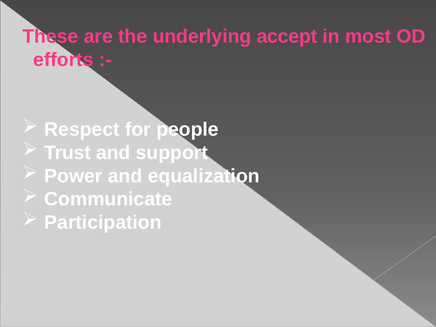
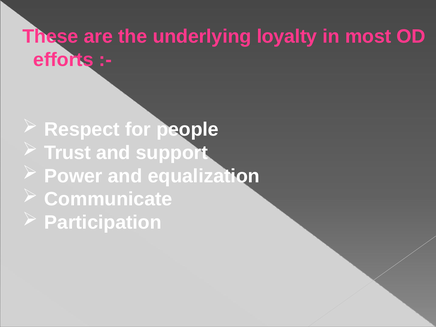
accept: accept -> loyalty
